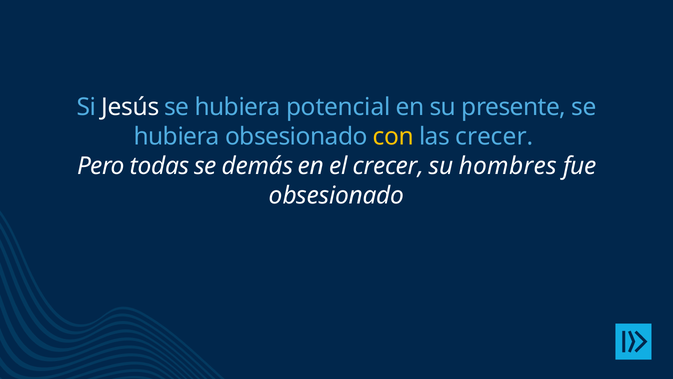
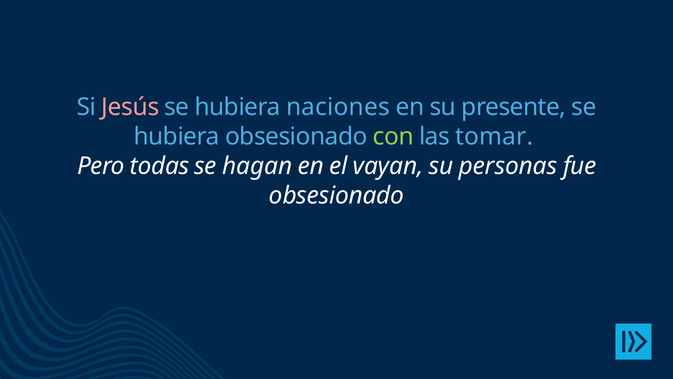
Jesús colour: white -> pink
potencial: potencial -> naciones
con colour: yellow -> light green
las crecer: crecer -> tomar
demás: demás -> hagan
el crecer: crecer -> vayan
hombres: hombres -> personas
